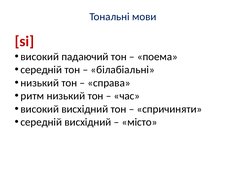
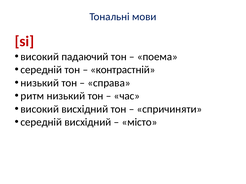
білабіальні: білабіальні -> контрастній
